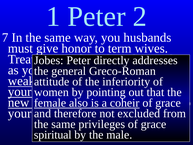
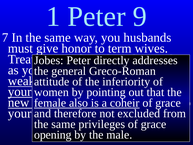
2: 2 -> 9
spiritual: spiritual -> opening
